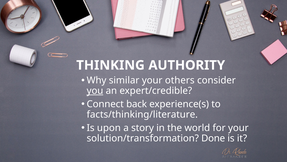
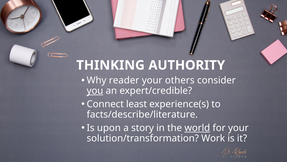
similar: similar -> reader
back: back -> least
facts/thinking/literature: facts/thinking/literature -> facts/describe/literature
world underline: none -> present
Done: Done -> Work
